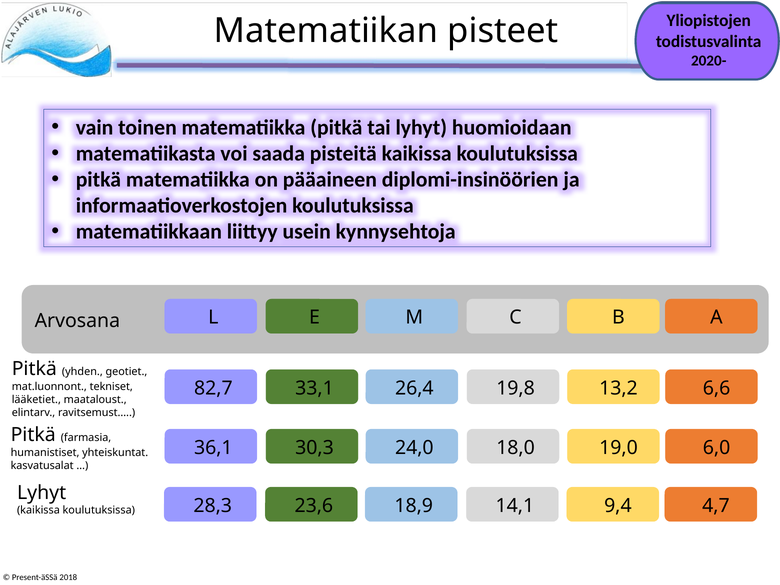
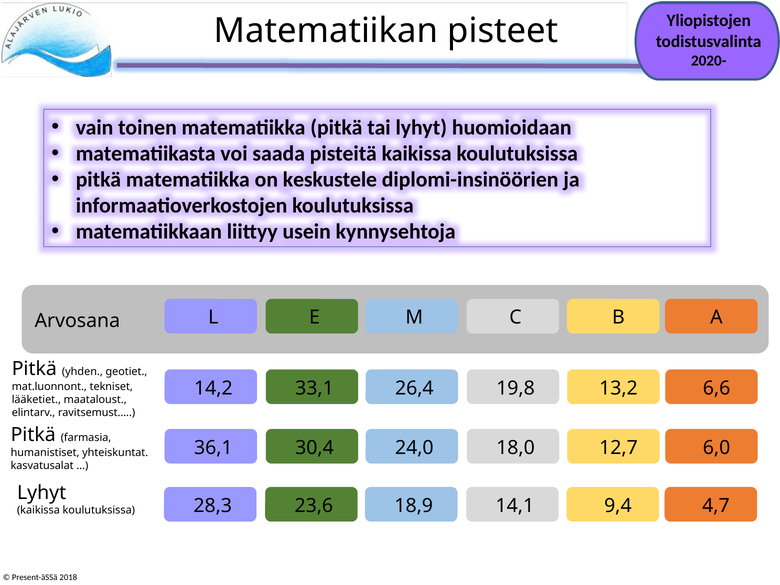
pääaineen: pääaineen -> keskustele
82,7: 82,7 -> 14,2
30,3: 30,3 -> 30,4
19,0: 19,0 -> 12,7
